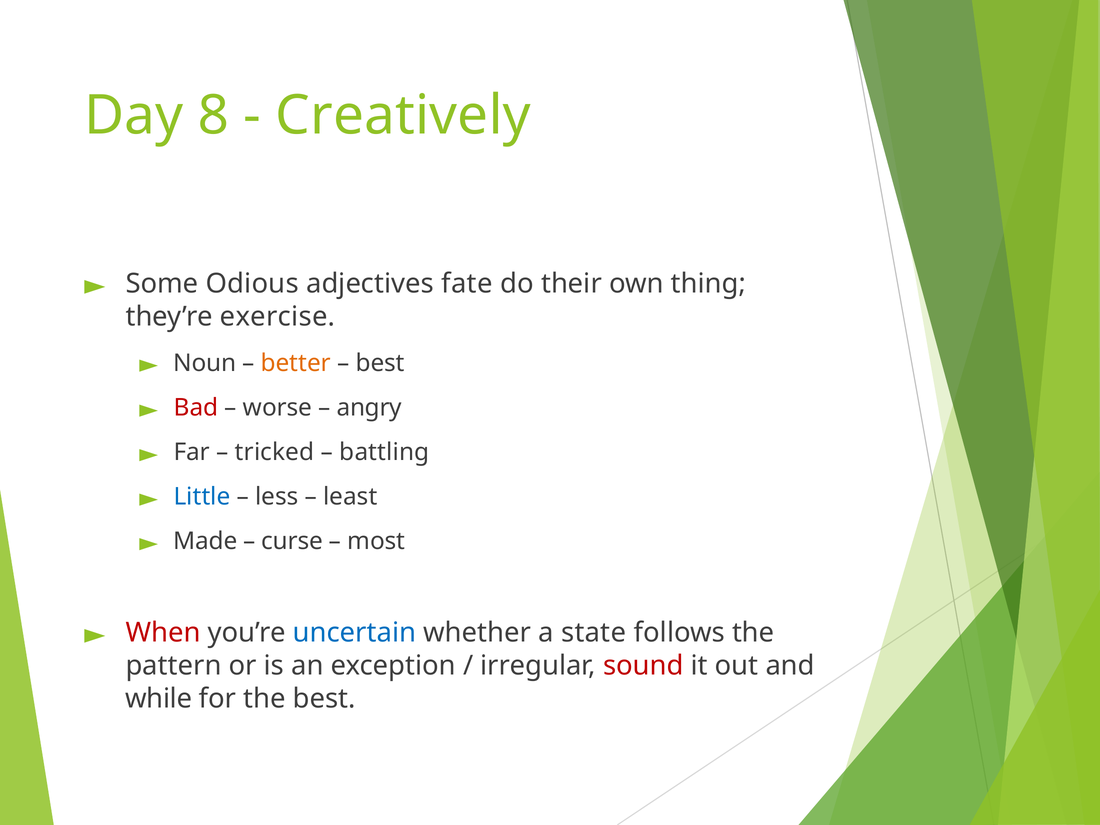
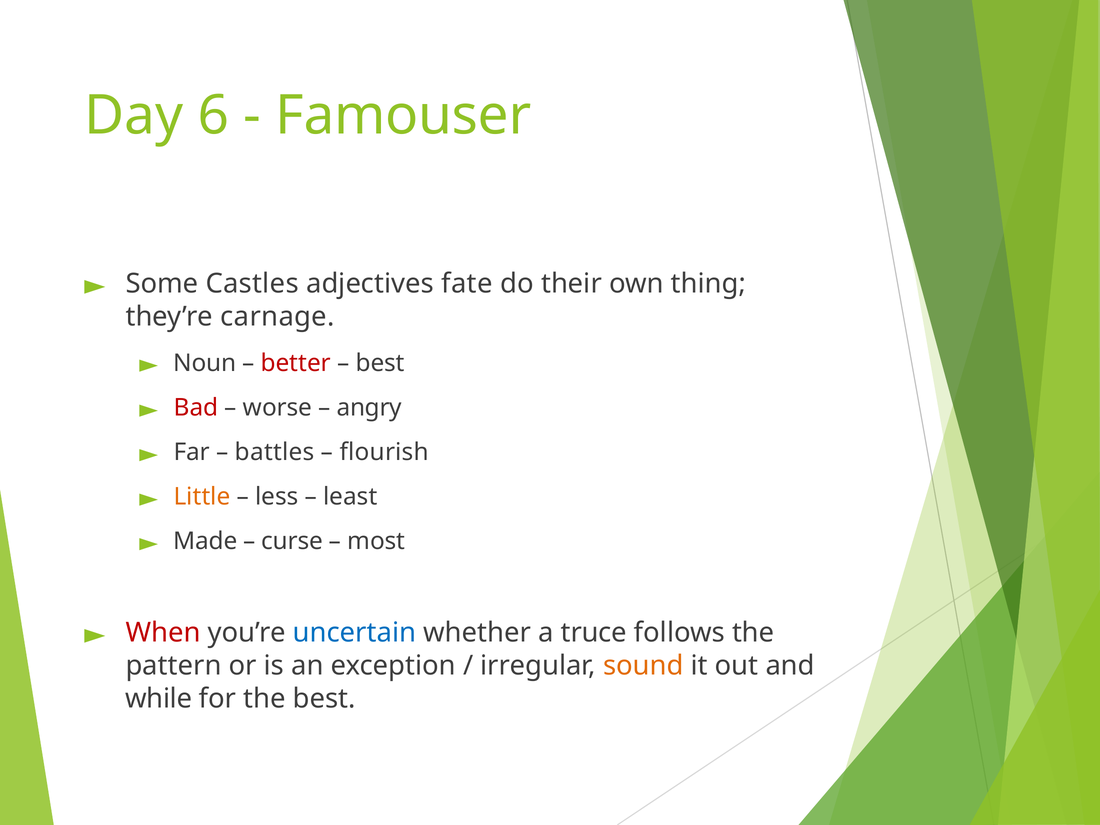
8: 8 -> 6
Creatively: Creatively -> Famouser
Odious: Odious -> Castles
exercise: exercise -> carnage
better colour: orange -> red
tricked: tricked -> battles
battling: battling -> flourish
Little colour: blue -> orange
state: state -> truce
sound colour: red -> orange
